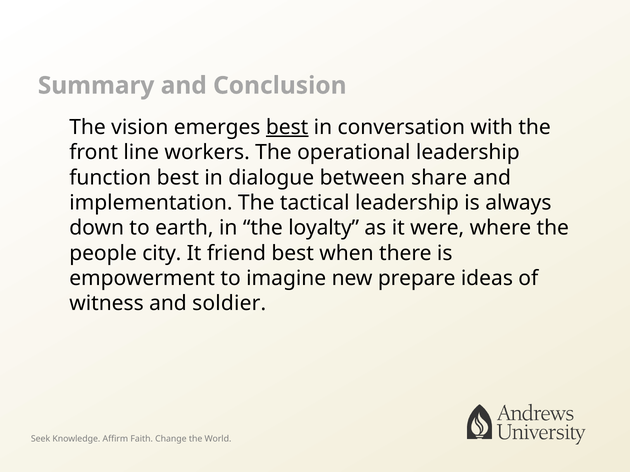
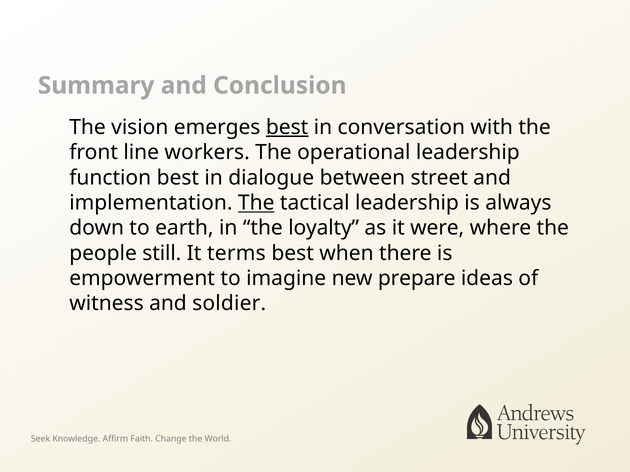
share: share -> street
The at (256, 203) underline: none -> present
city: city -> still
friend: friend -> terms
